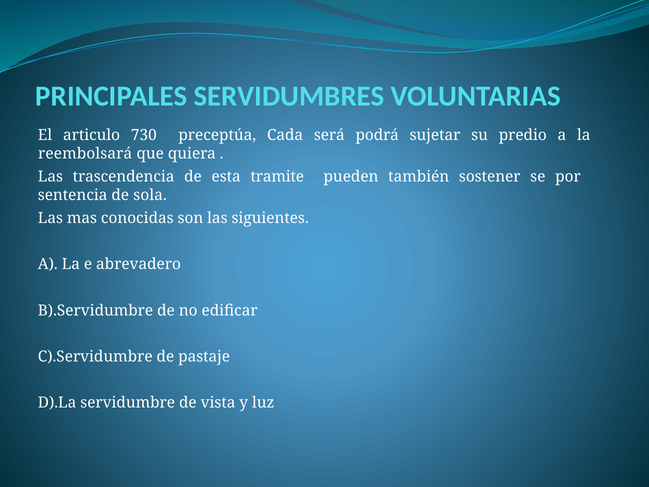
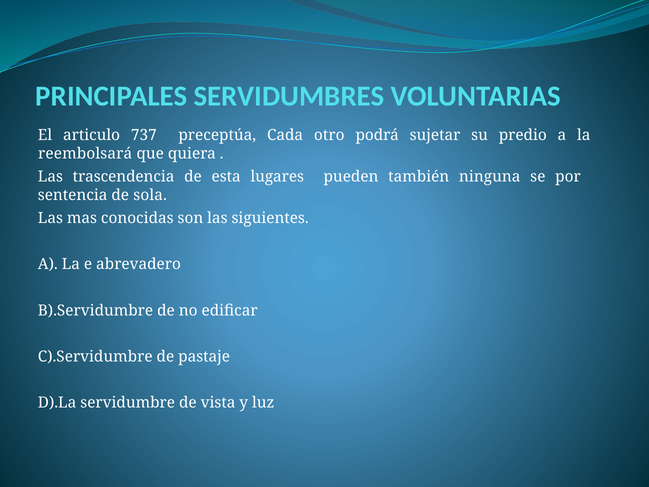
730: 730 -> 737
será: será -> otro
tramite: tramite -> lugares
sostener: sostener -> ninguna
